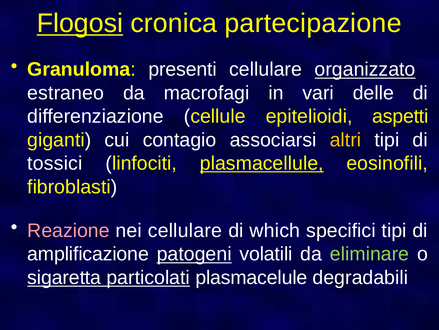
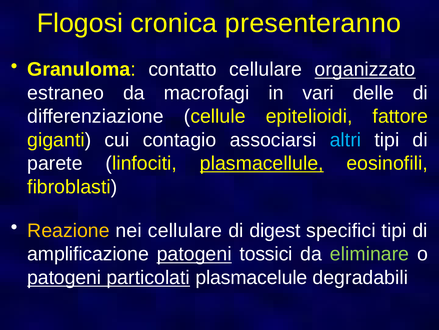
Flogosi underline: present -> none
partecipazione: partecipazione -> presenteranno
presenti: presenti -> contatto
aspetti: aspetti -> fattore
altri colour: yellow -> light blue
tossici: tossici -> parete
Reazione colour: pink -> yellow
which: which -> digest
volatili: volatili -> tossici
sigaretta at (64, 277): sigaretta -> patogeni
